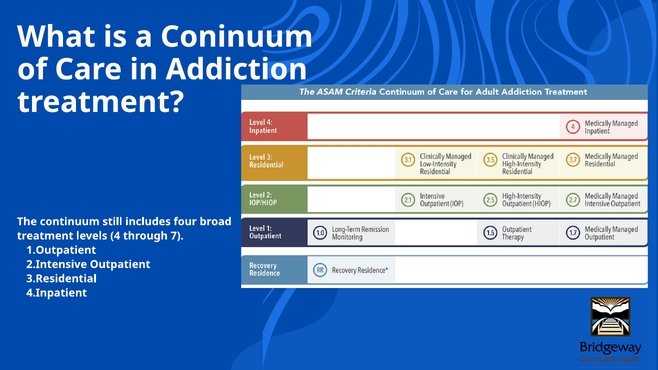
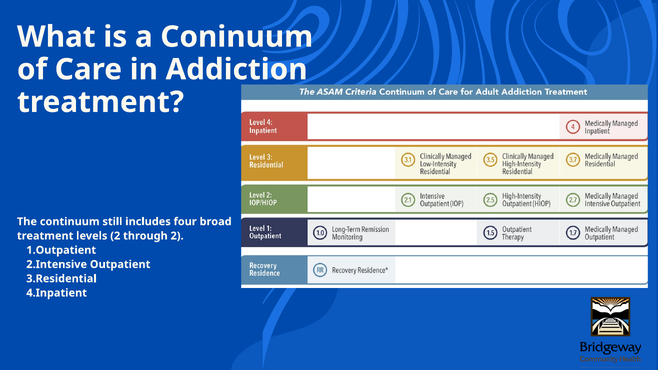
levels 4: 4 -> 2
through 7: 7 -> 2
